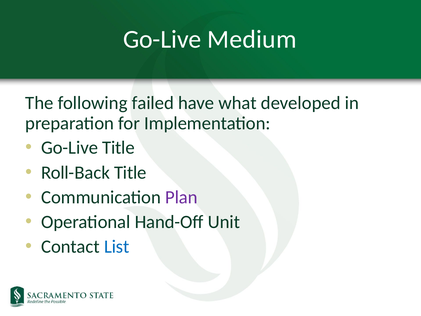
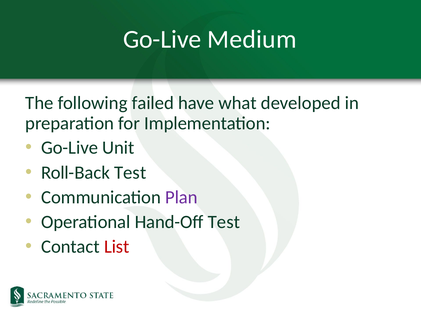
Go-Live Title: Title -> Unit
Roll-Back Title: Title -> Test
Hand-Off Unit: Unit -> Test
List colour: blue -> red
